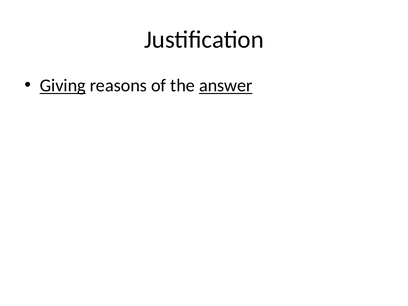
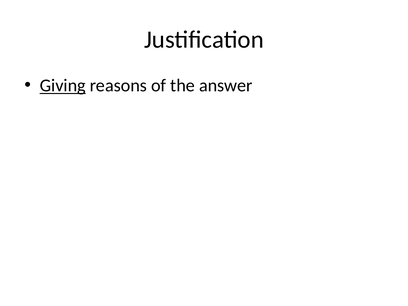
answer underline: present -> none
